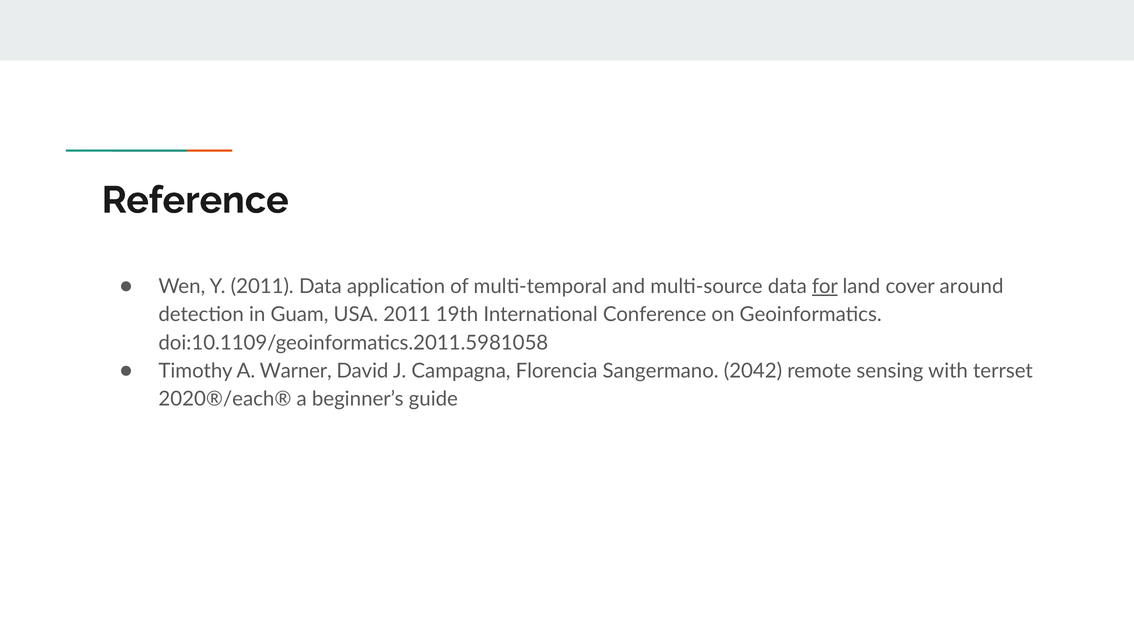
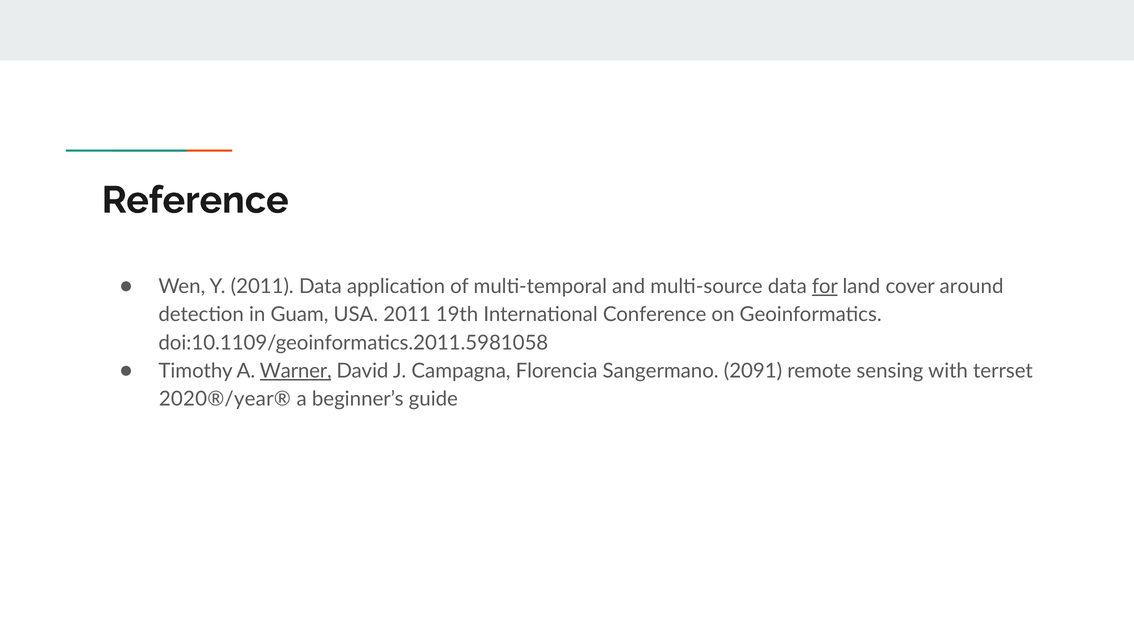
Warner underline: none -> present
2042: 2042 -> 2091
2020®/each®: 2020®/each® -> 2020®/year®
